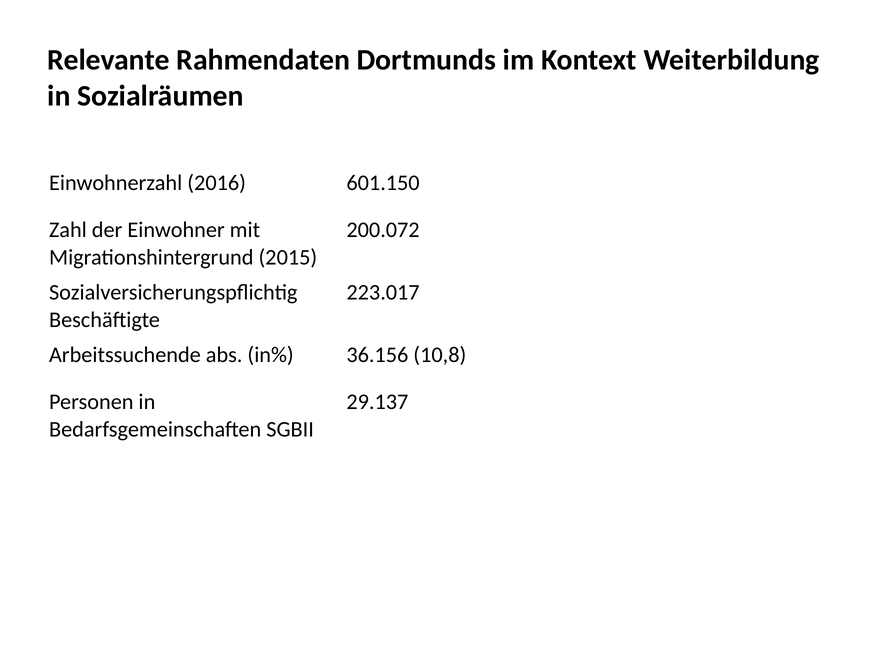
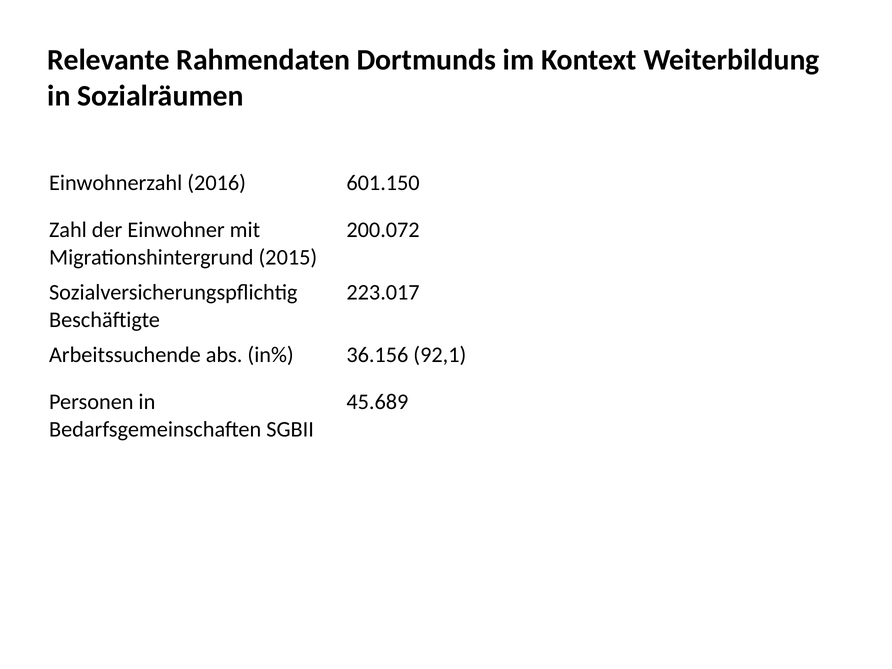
10,8: 10,8 -> 92,1
29.137: 29.137 -> 45.689
